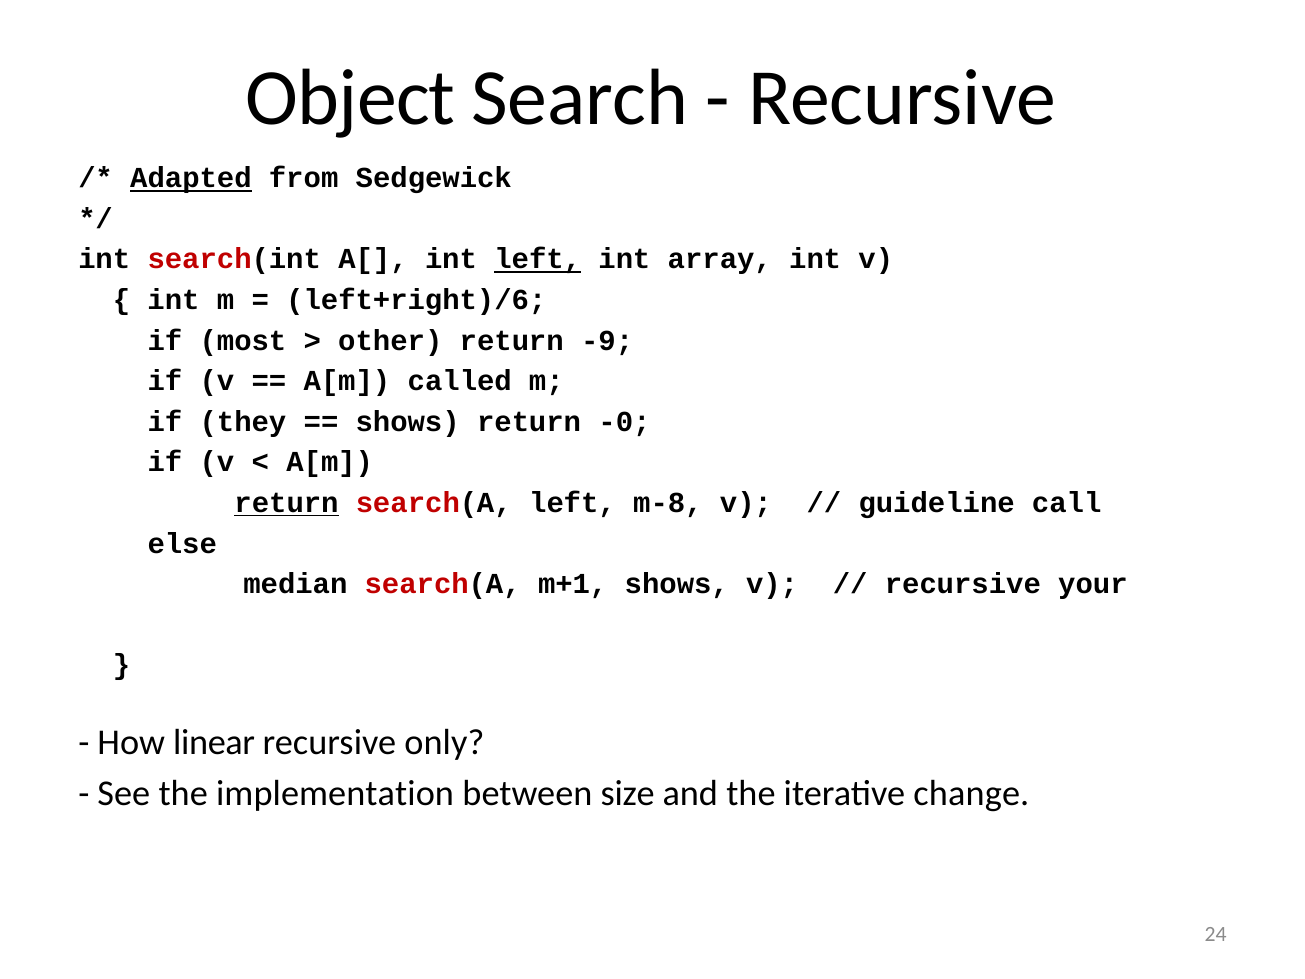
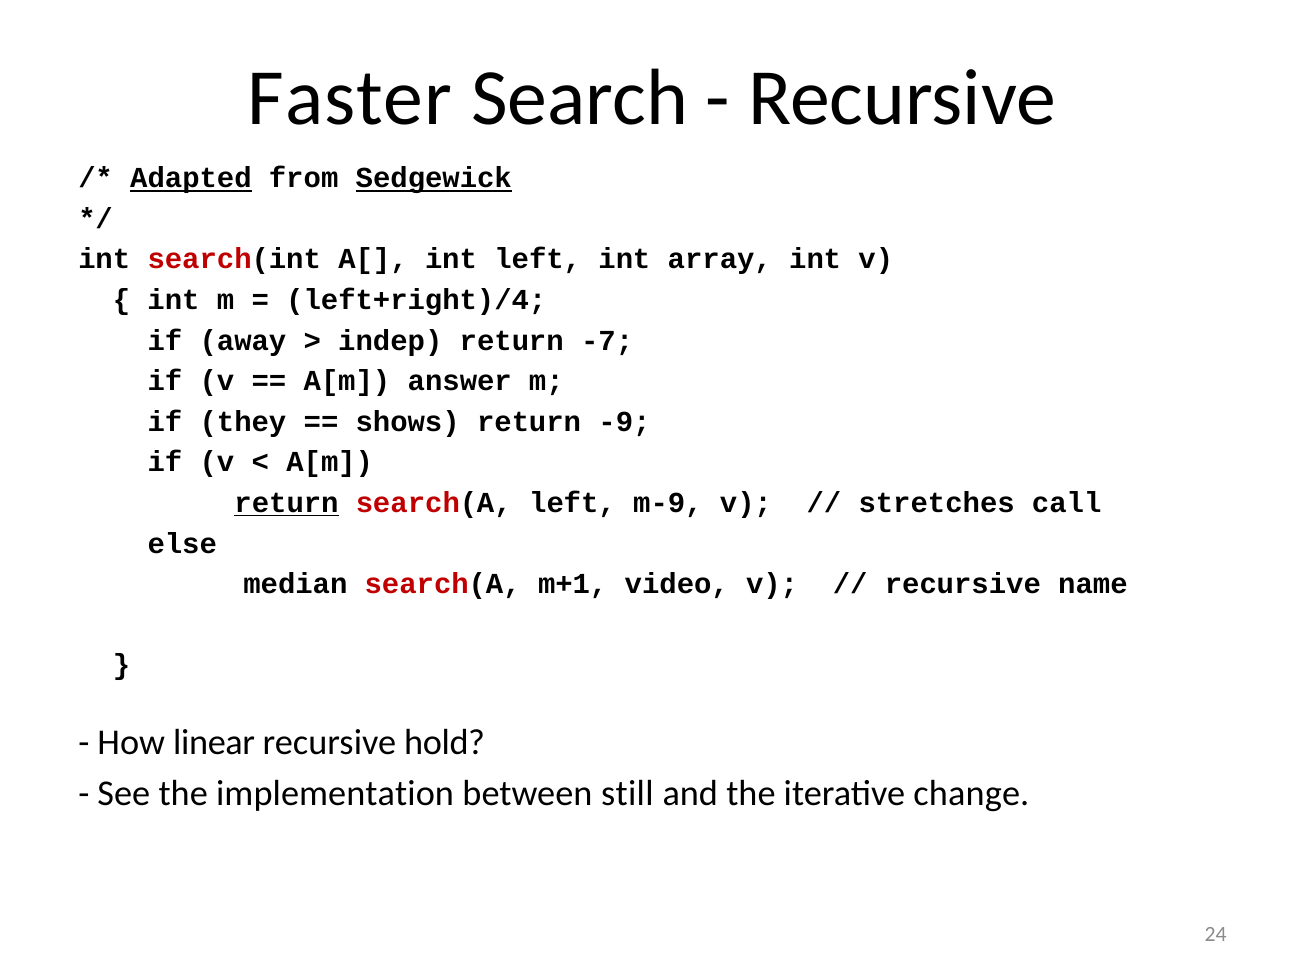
Object: Object -> Faster
Sedgewick underline: none -> present
left at (538, 259) underline: present -> none
left+right)/6: left+right)/6 -> left+right)/4
most: most -> away
other: other -> indep
-9: -9 -> -7
called: called -> answer
-0: -0 -> -9
m-8: m-8 -> m-9
guideline: guideline -> stretches
m+1 shows: shows -> video
your: your -> name
only: only -> hold
size: size -> still
